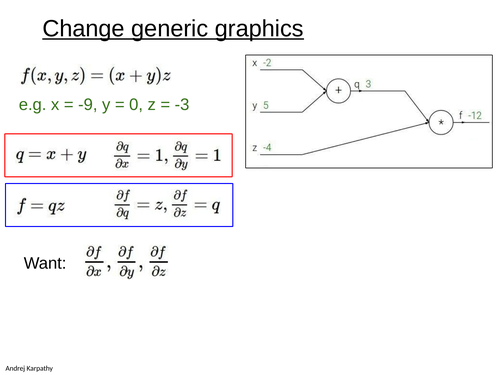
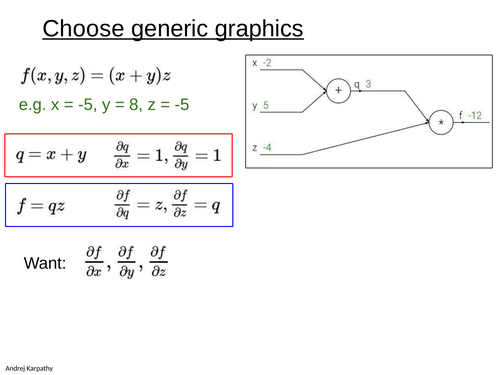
Change: Change -> Choose
-9 at (88, 105): -9 -> -5
0: 0 -> 8
-3 at (182, 105): -3 -> -5
